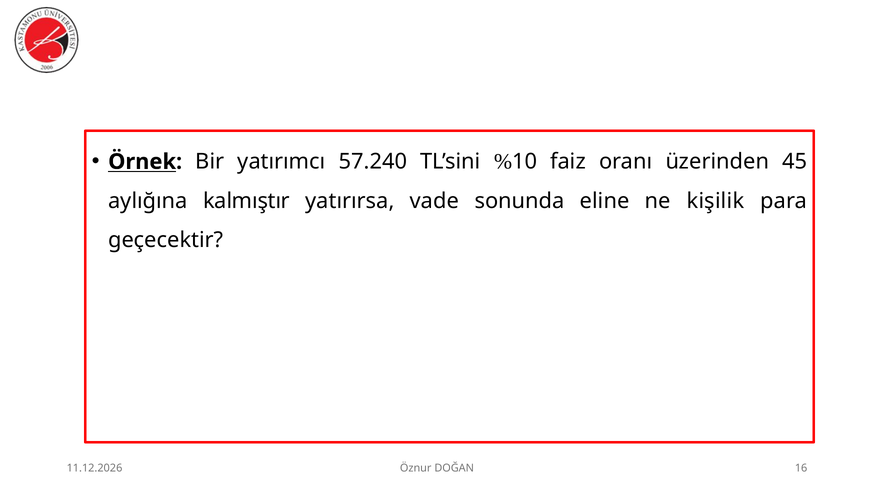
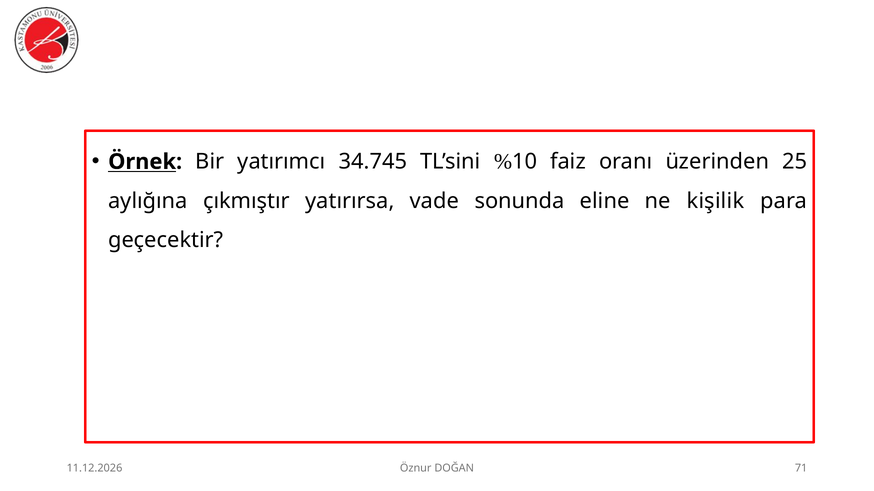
57.240: 57.240 -> 34.745
45: 45 -> 25
kalmıştır: kalmıştır -> çıkmıştır
16: 16 -> 71
